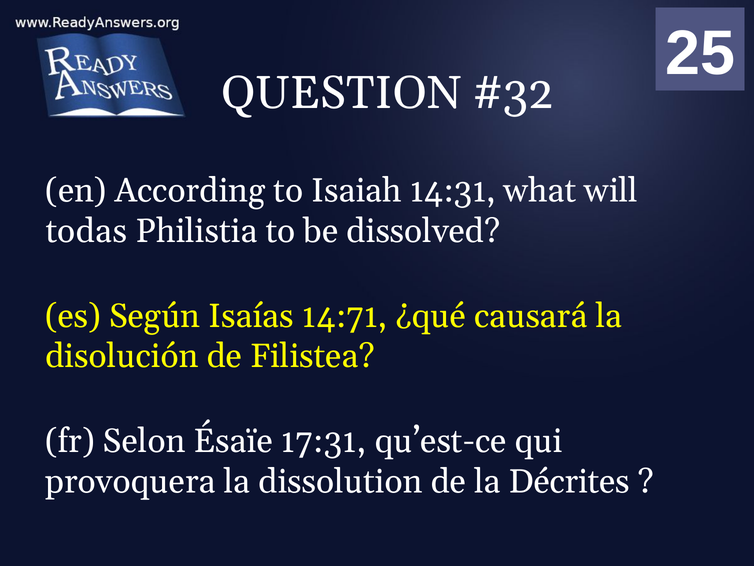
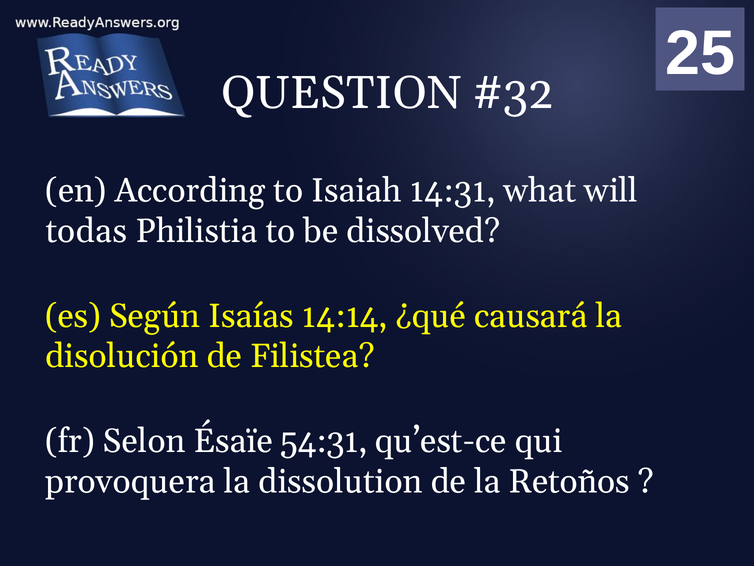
14:71: 14:71 -> 14:14
17:31: 17:31 -> 54:31
Décrites: Décrites -> Retoños
